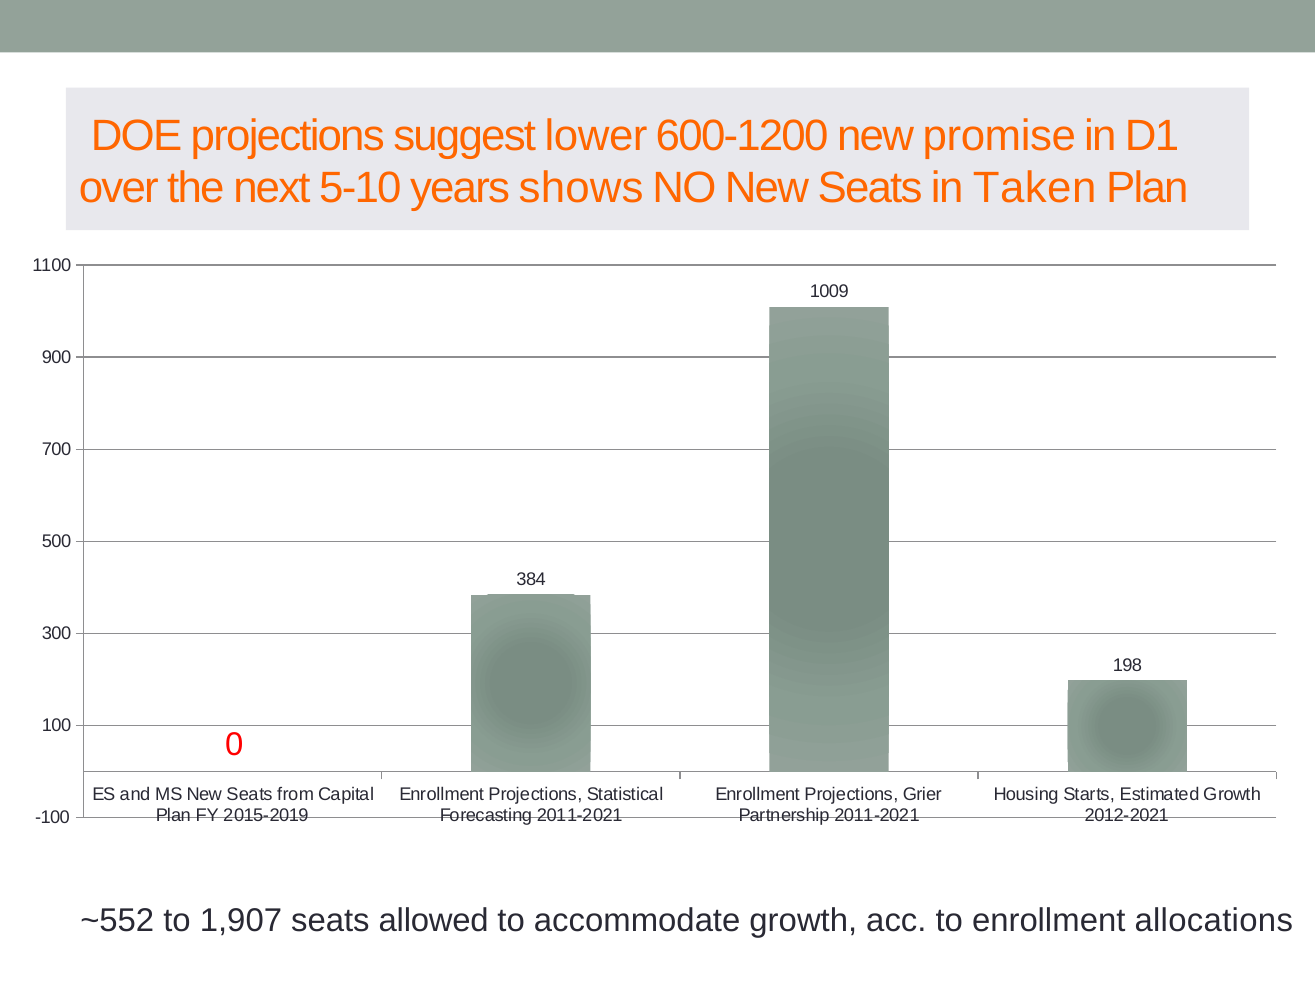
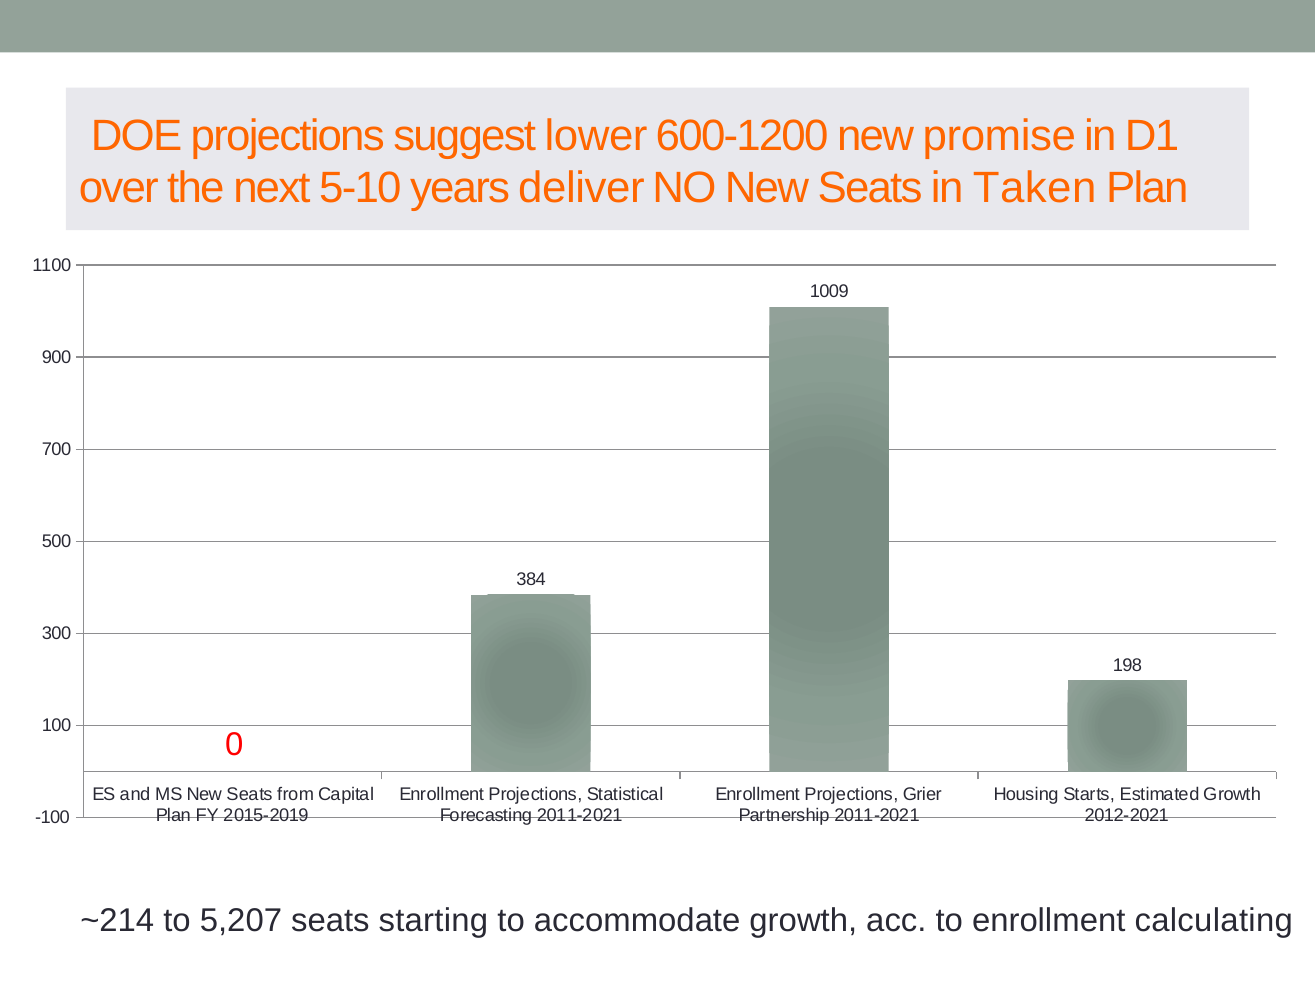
shows: shows -> deliver
~552: ~552 -> ~214
1,907: 1,907 -> 5,207
allowed: allowed -> starting
allocations: allocations -> calculating
